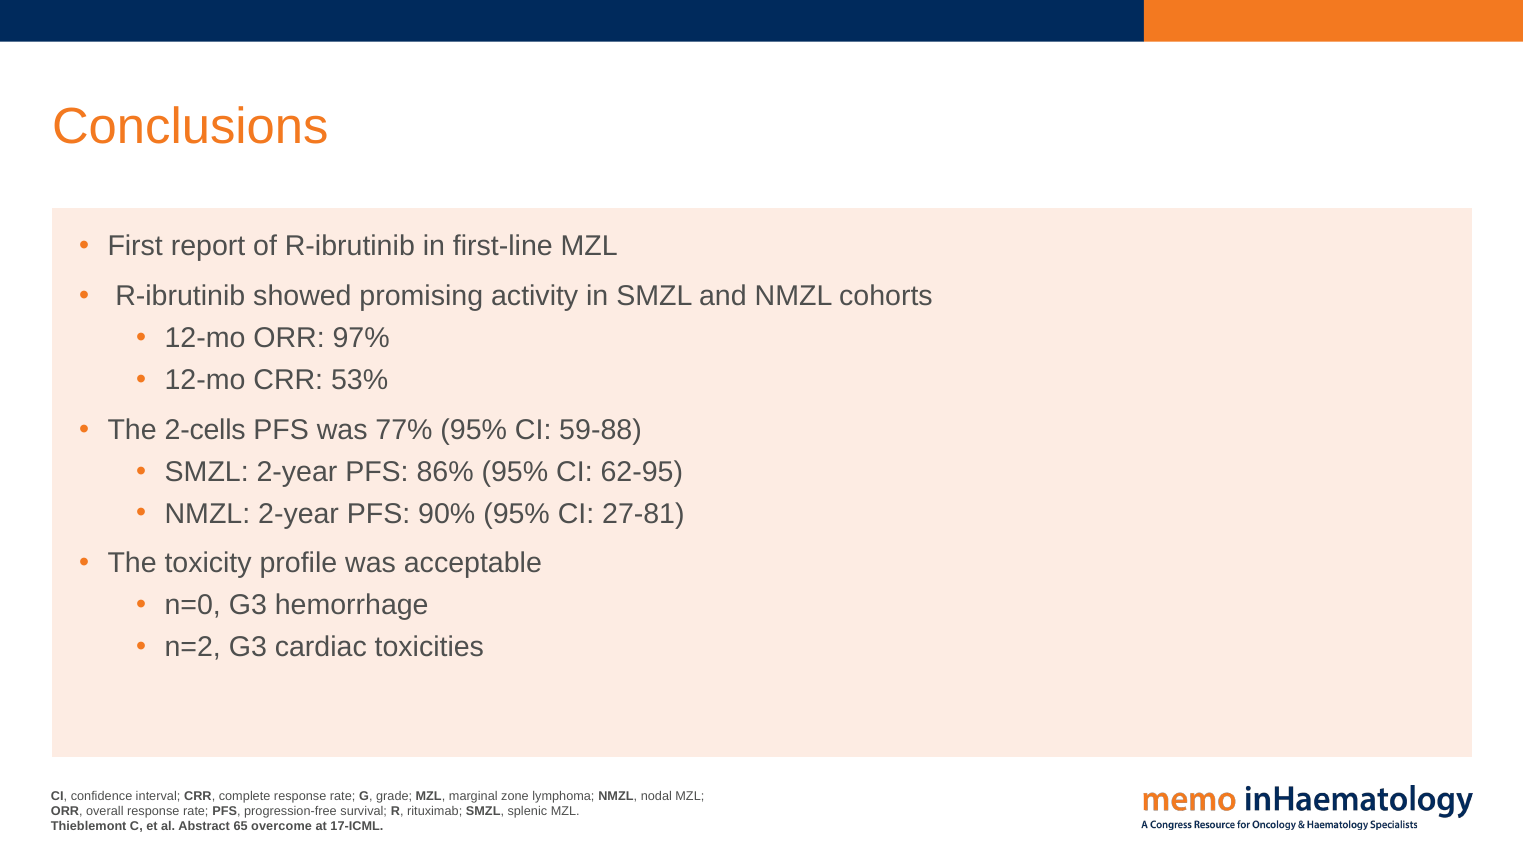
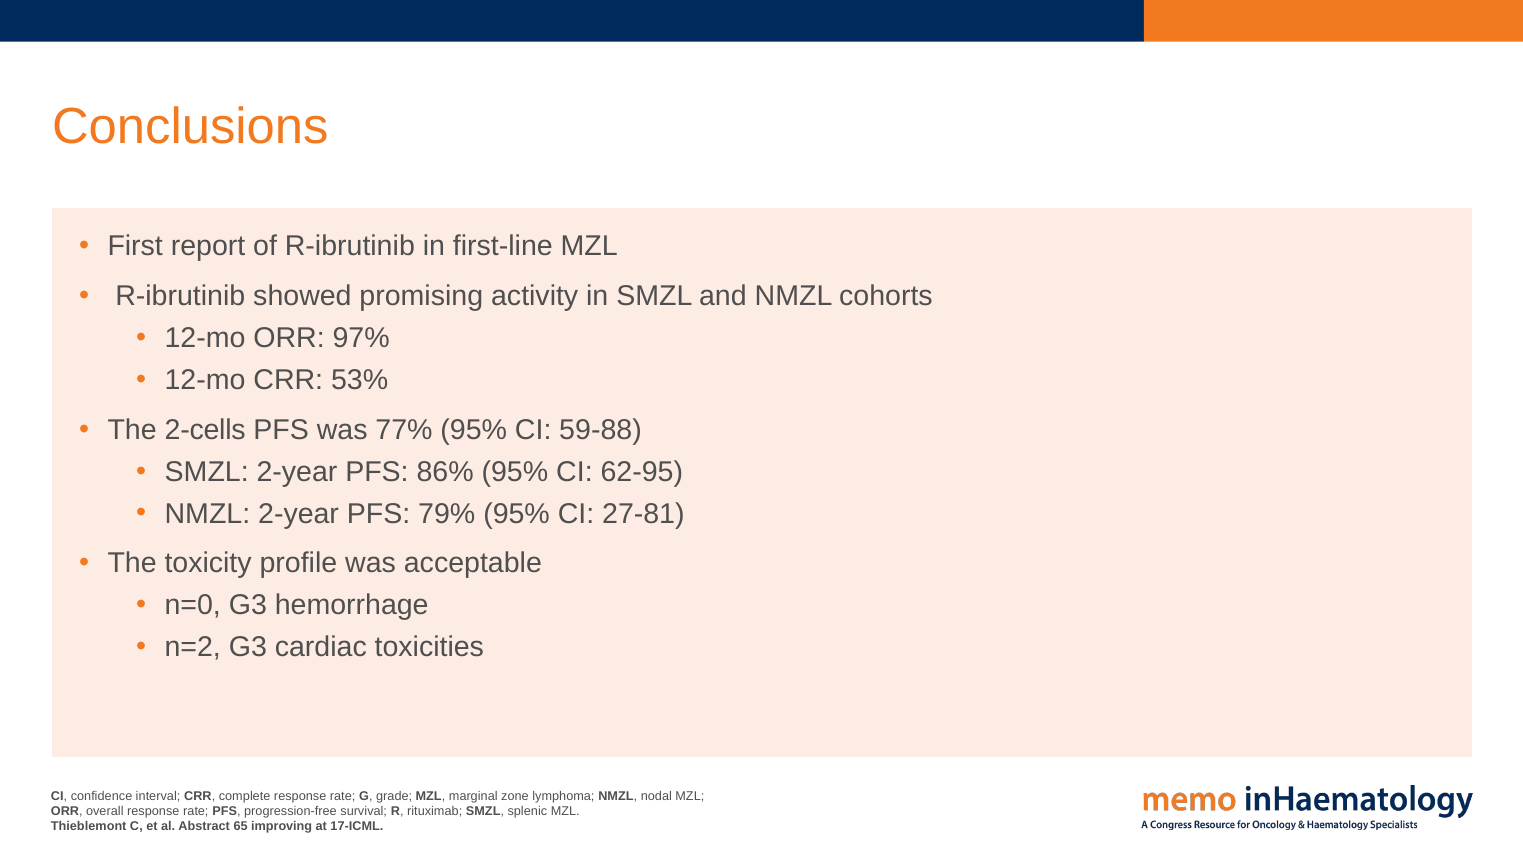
90%: 90% -> 79%
overcome: overcome -> improving
